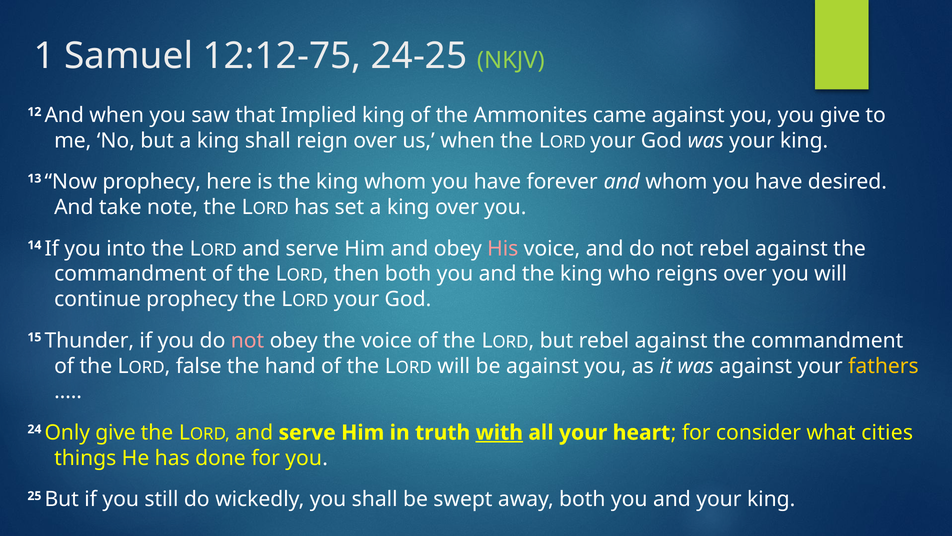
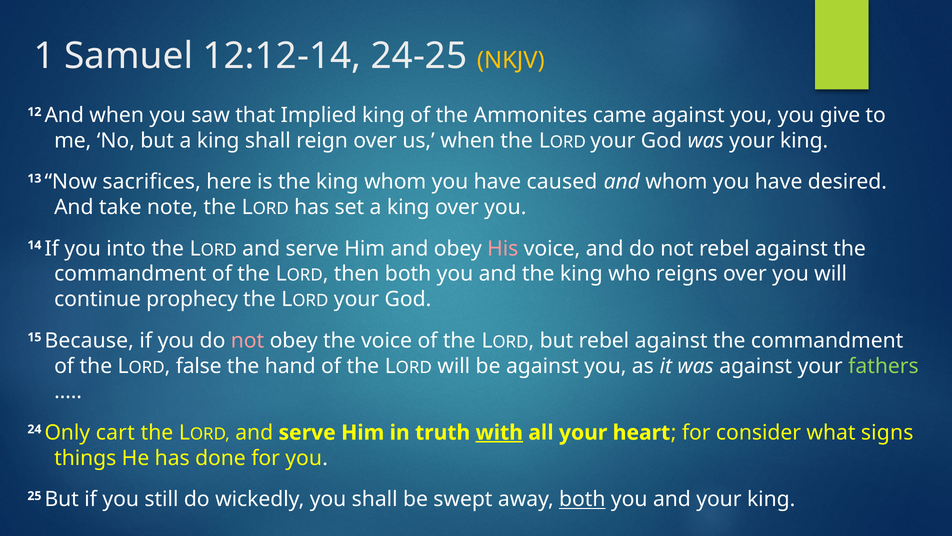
12:12-75: 12:12-75 -> 12:12-14
NKJV colour: light green -> yellow
Now prophecy: prophecy -> sacrifices
forever: forever -> caused
Thunder: Thunder -> Because
fathers colour: yellow -> light green
Only give: give -> cart
cities: cities -> signs
both at (582, 499) underline: none -> present
